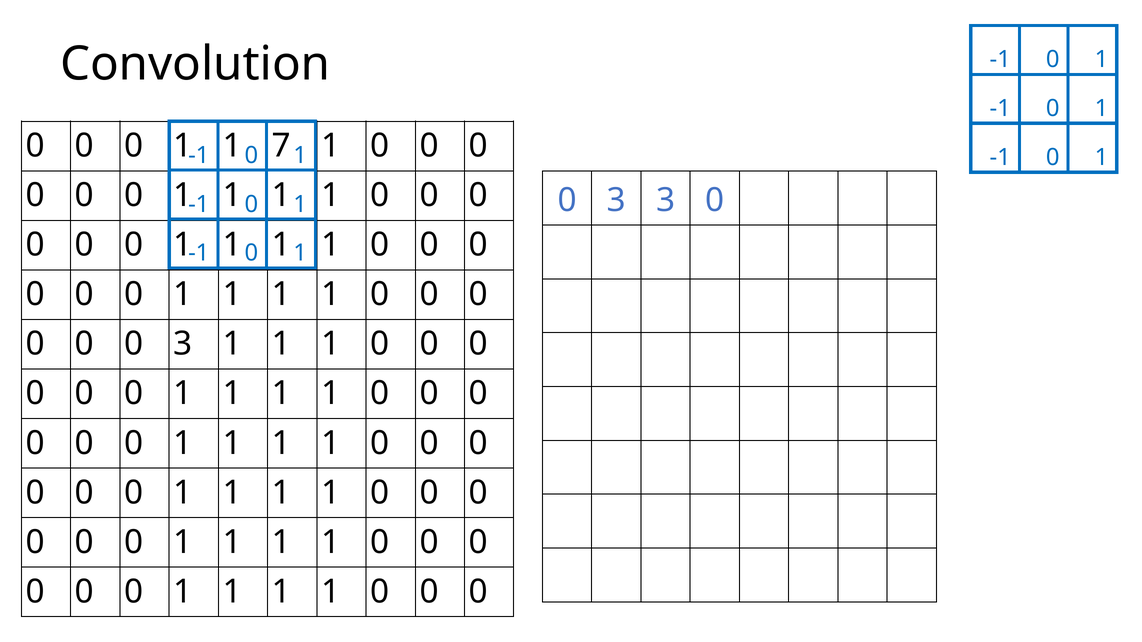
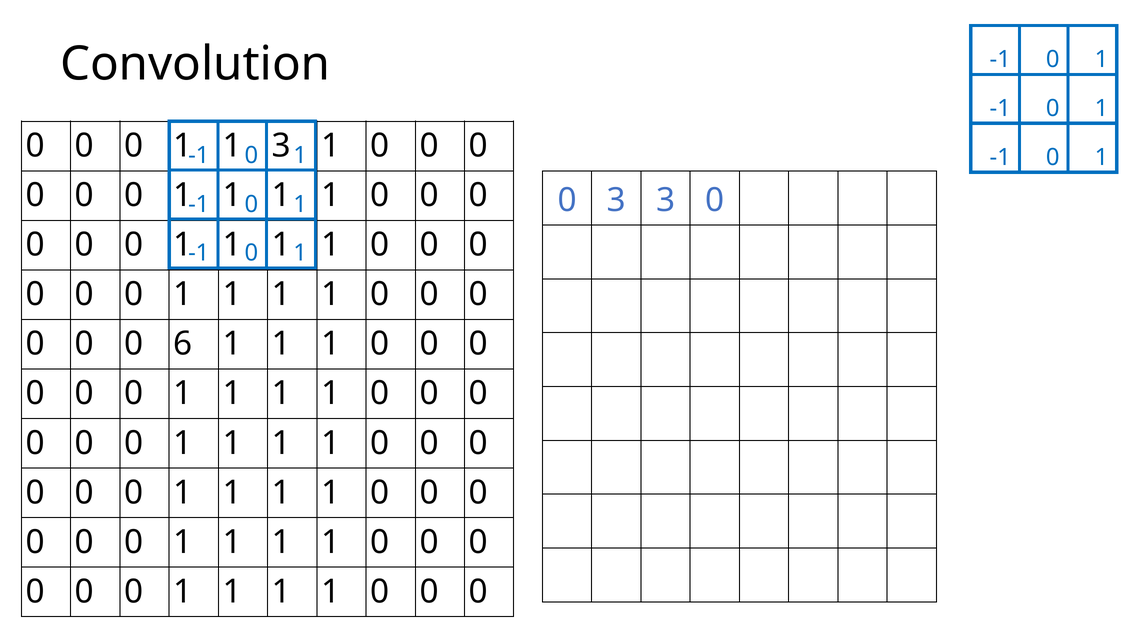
1 7: 7 -> 3
3 at (183, 344): 3 -> 6
